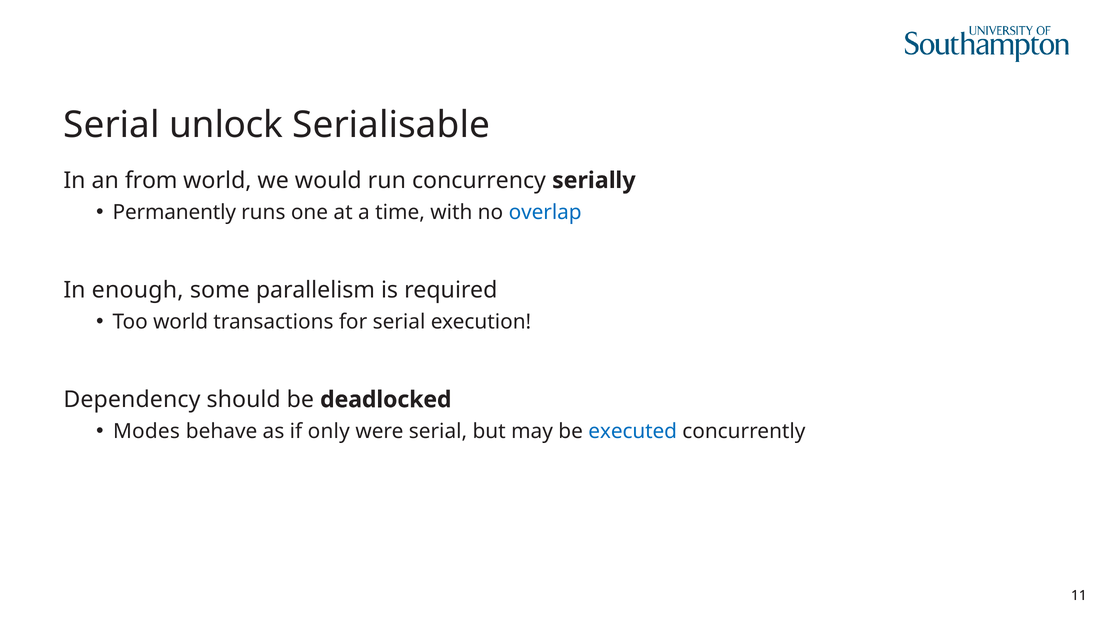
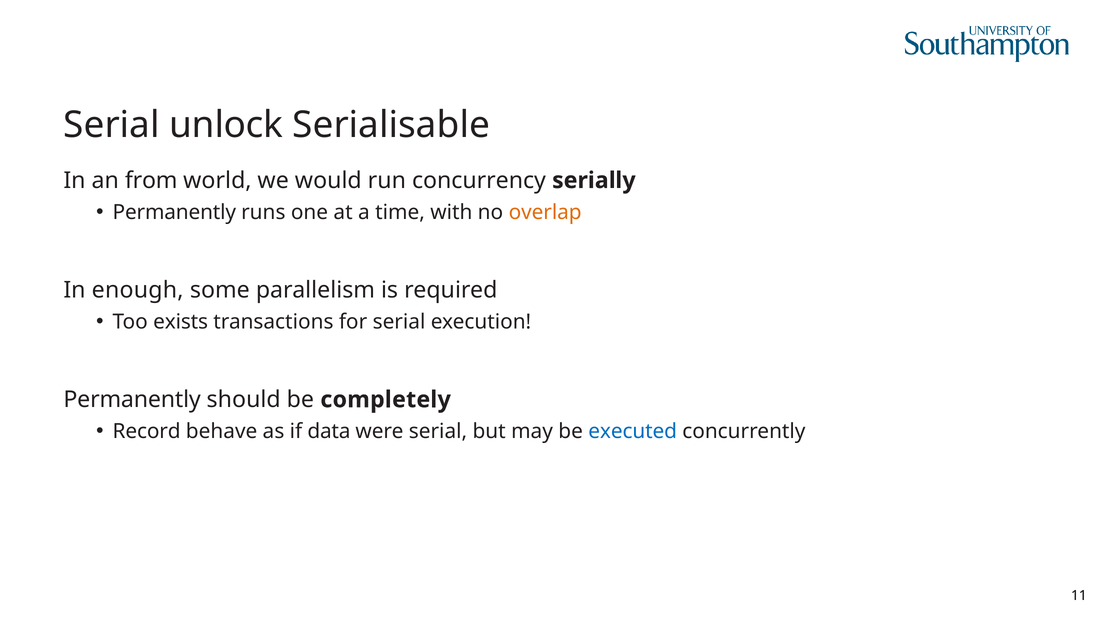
overlap colour: blue -> orange
Too world: world -> exists
Dependency at (132, 400): Dependency -> Permanently
deadlocked: deadlocked -> completely
Modes: Modes -> Record
only: only -> data
